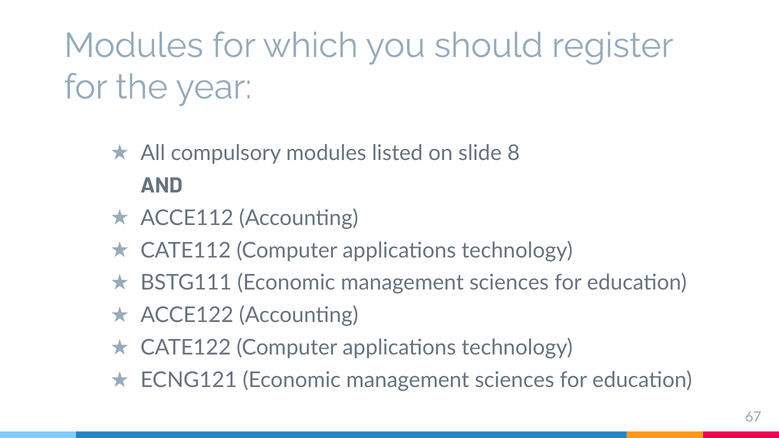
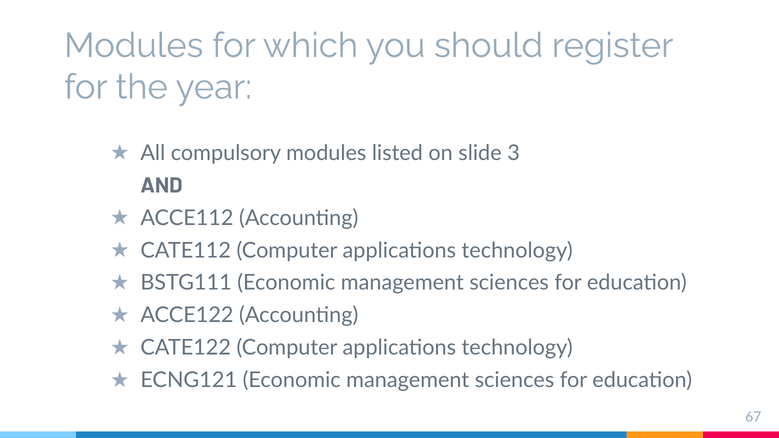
8: 8 -> 3
